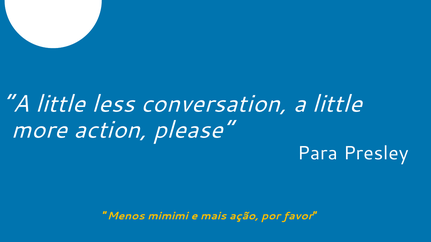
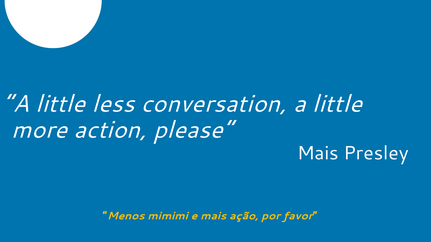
Para at (318, 153): Para -> Mais
